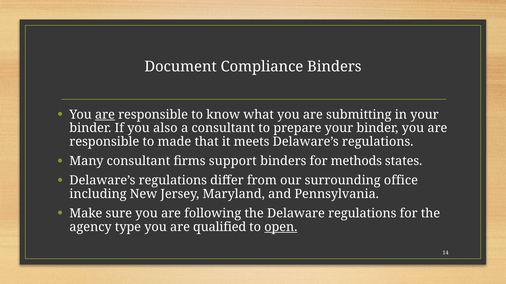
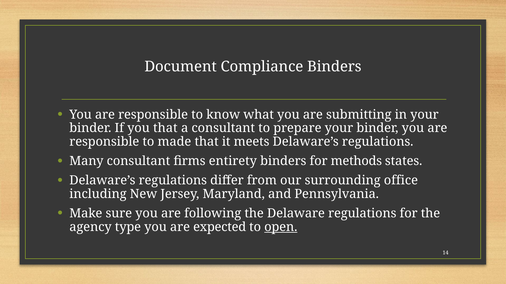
are at (105, 115) underline: present -> none
you also: also -> that
support: support -> entirety
qualified: qualified -> expected
